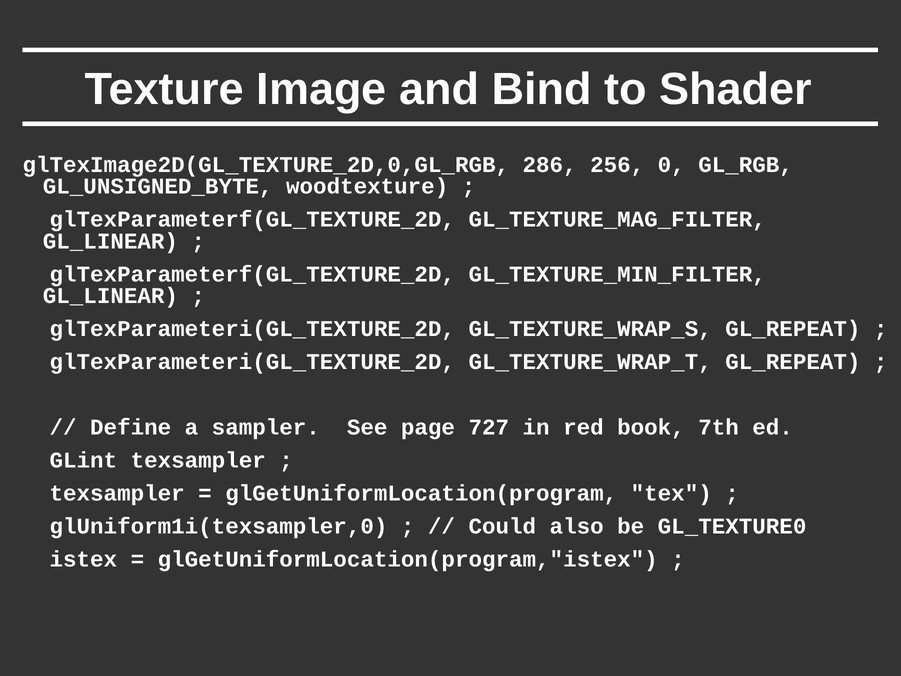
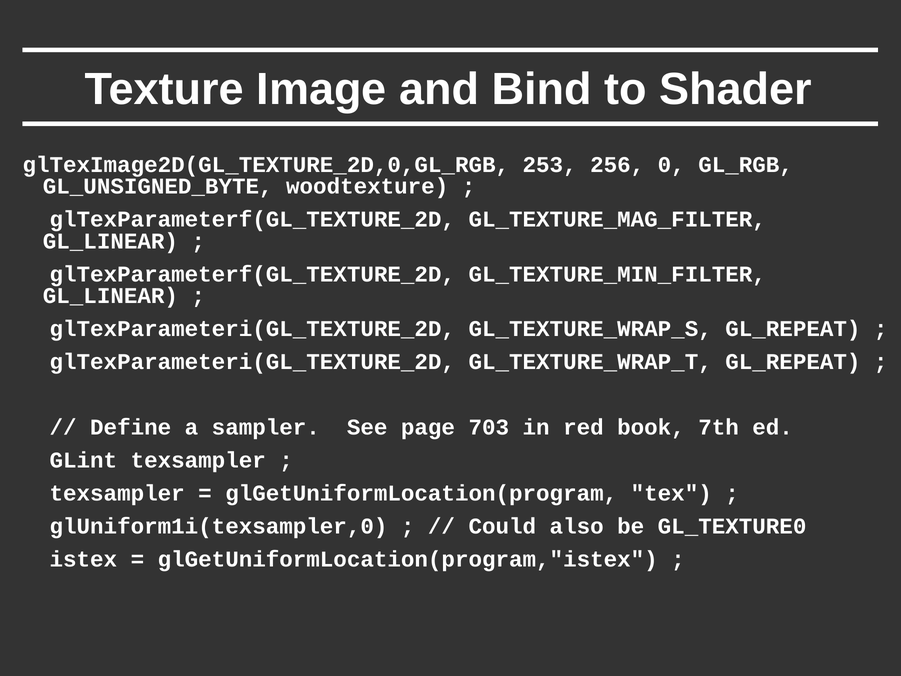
286: 286 -> 253
727: 727 -> 703
